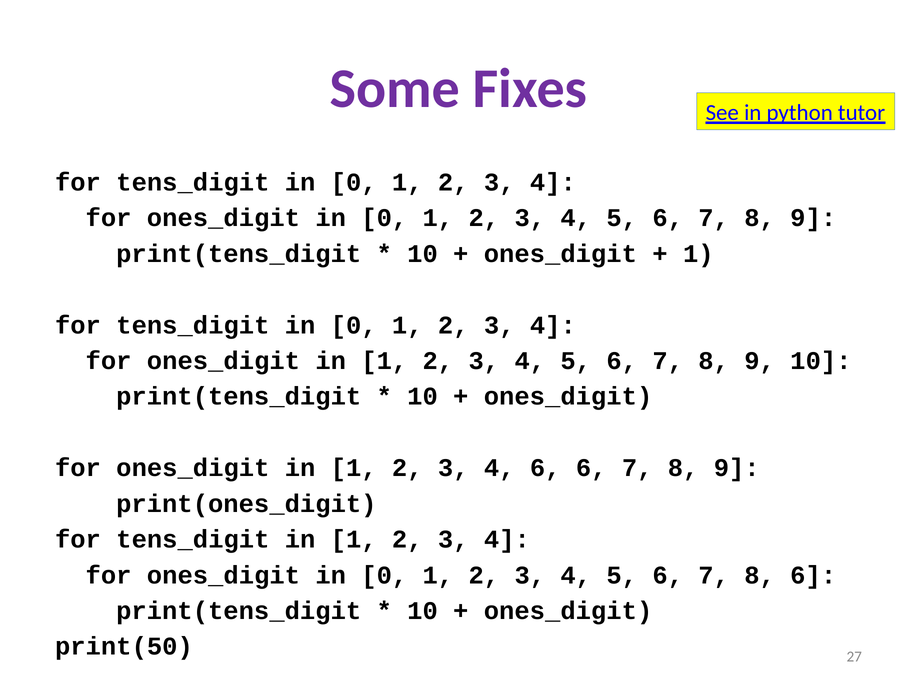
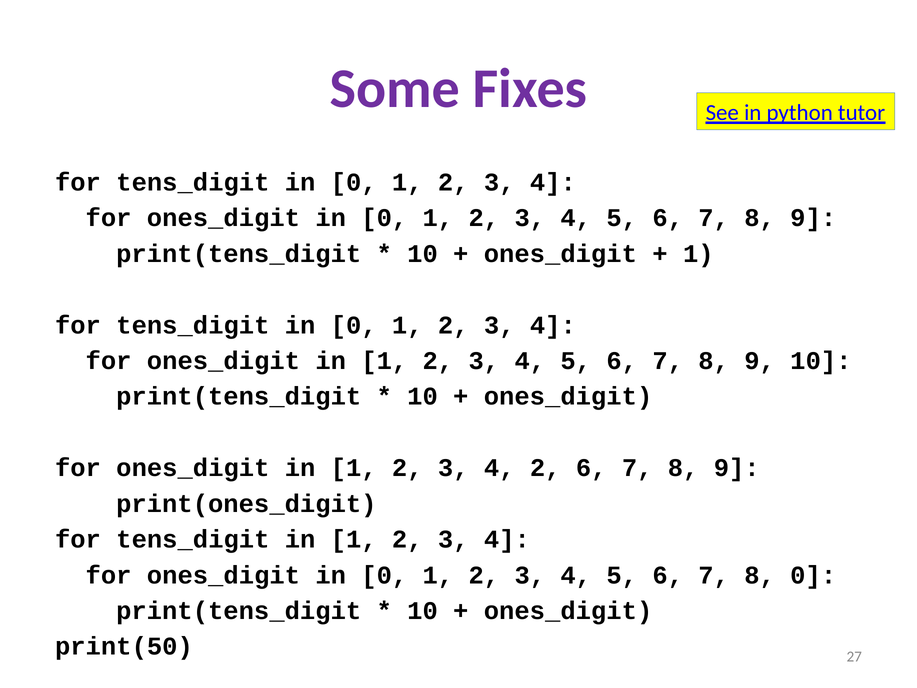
4 6: 6 -> 2
8 6: 6 -> 0
